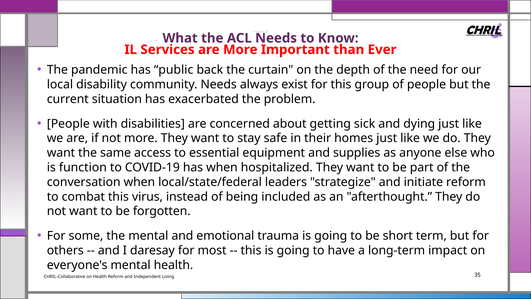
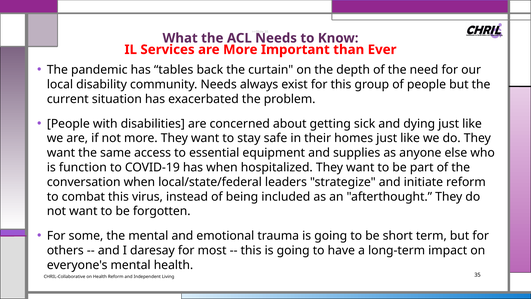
public: public -> tables
